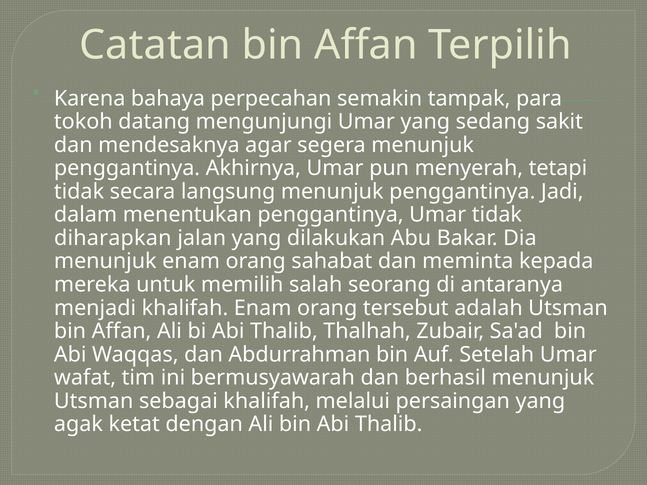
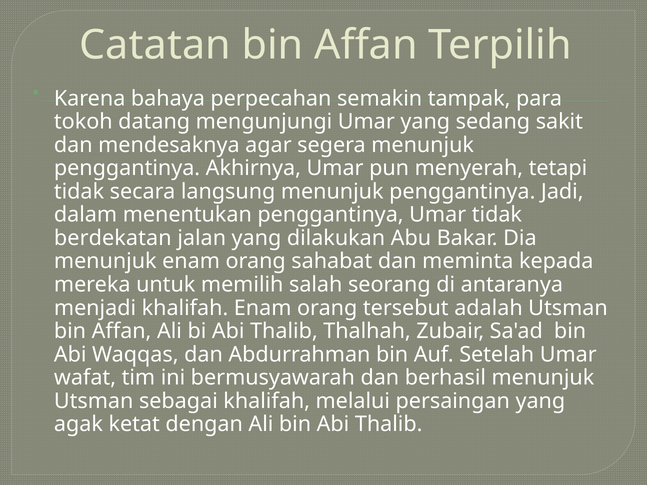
diharapkan: diharapkan -> berdekatan
